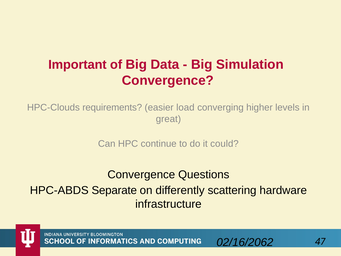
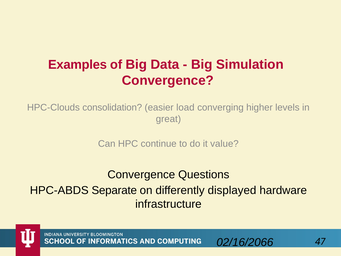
Important: Important -> Examples
requirements: requirements -> consolidation
could: could -> value
scattering: scattering -> displayed
02/16/2062: 02/16/2062 -> 02/16/2066
